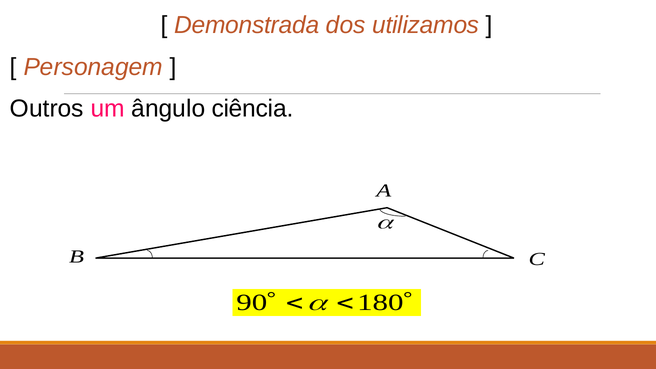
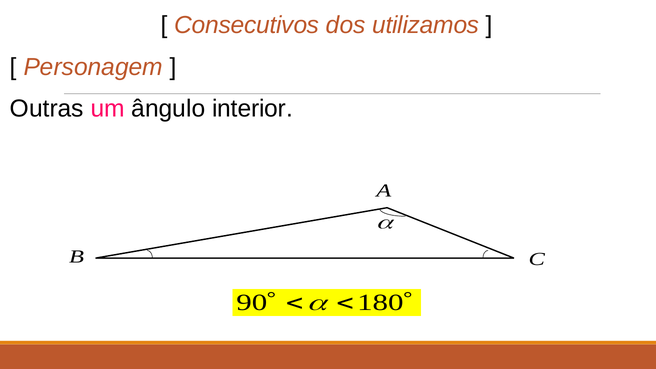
Demonstrada: Demonstrada -> Consecutivos
Outros: Outros -> Outras
ciência: ciência -> interior
